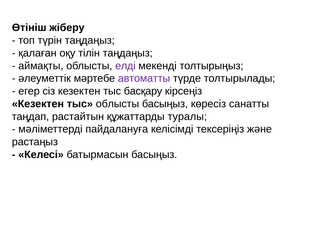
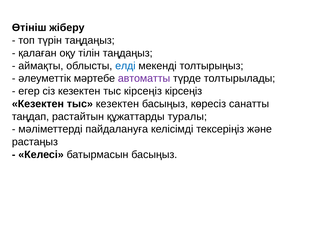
елді colour: purple -> blue
тыс басқару: басқару -> кірсеңіз
тыс облысты: облысты -> кезектен
